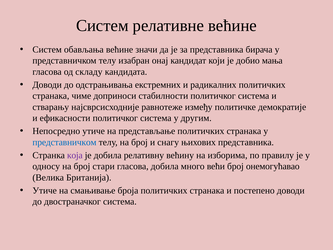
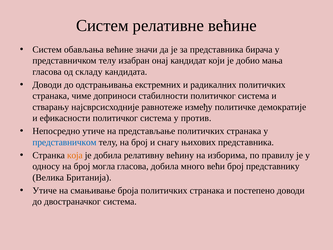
другим: другим -> против
која colour: purple -> orange
стари: стари -> могла
онемогућавао: онемогућавао -> представнику
